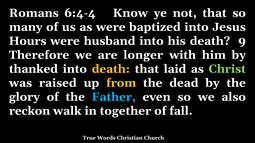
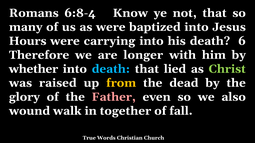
6:4-4: 6:4-4 -> 6:8-4
husband: husband -> carrying
9: 9 -> 6
thanked: thanked -> whether
death at (111, 69) colour: yellow -> light blue
laid: laid -> lied
Father colour: light blue -> pink
reckon: reckon -> wound
